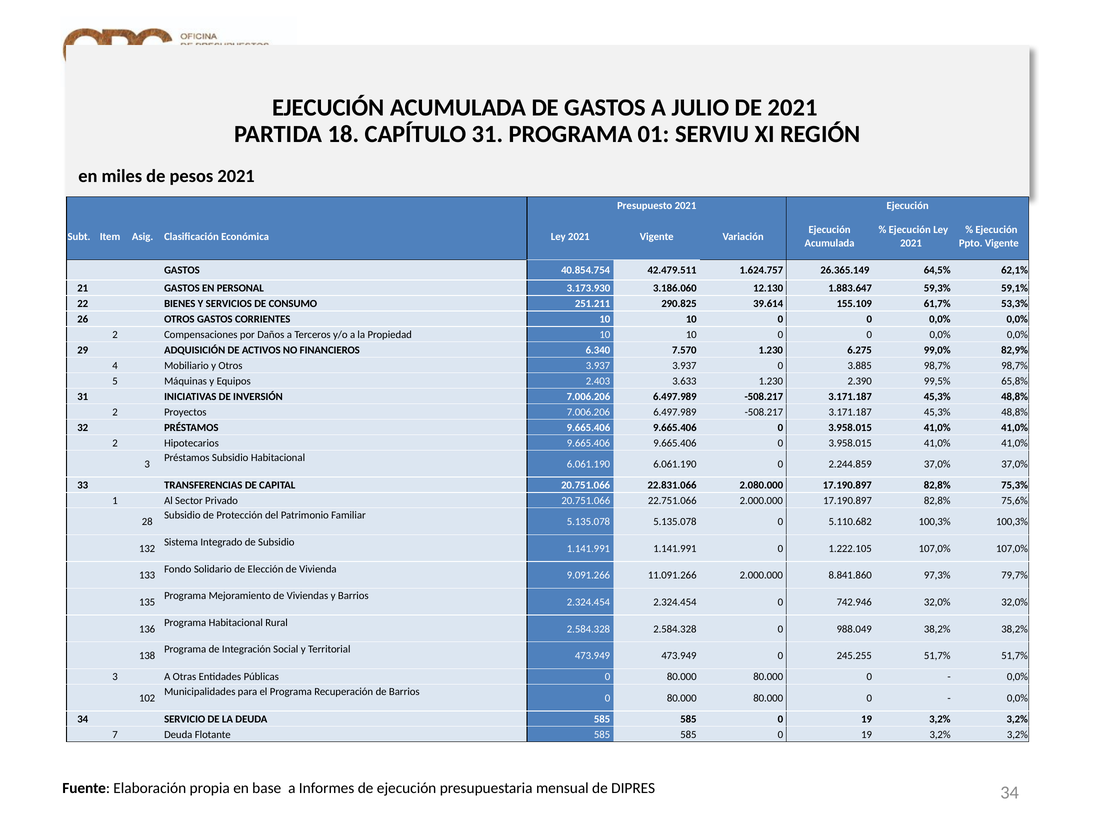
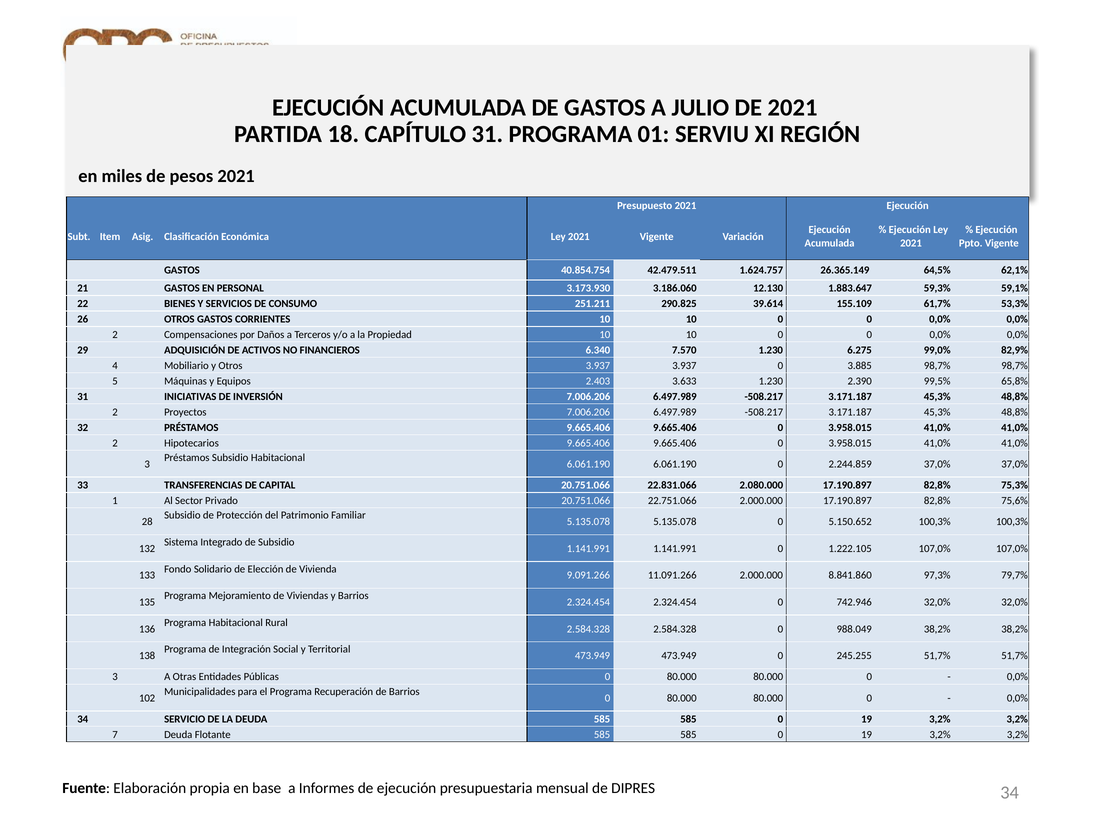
5.110.682: 5.110.682 -> 5.150.652
